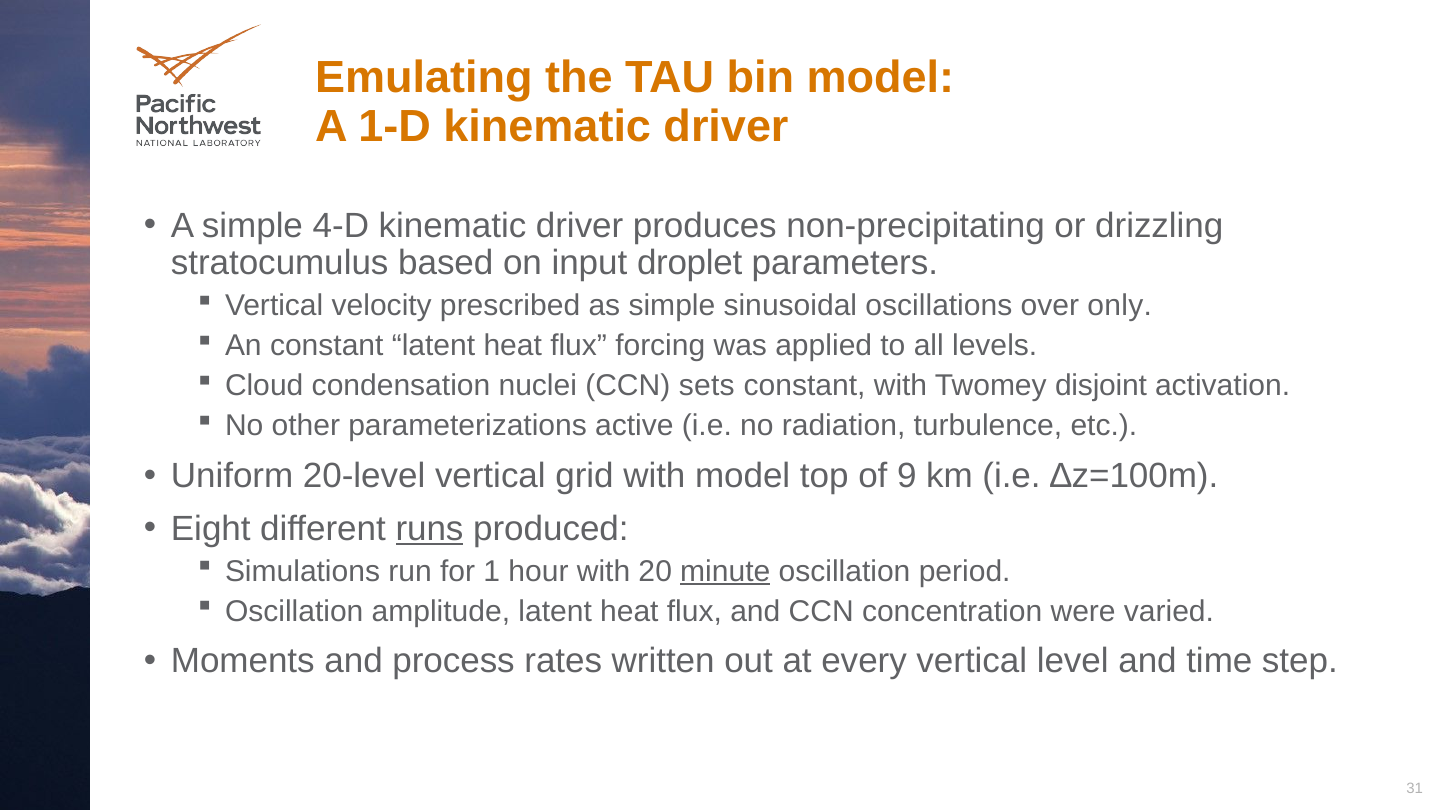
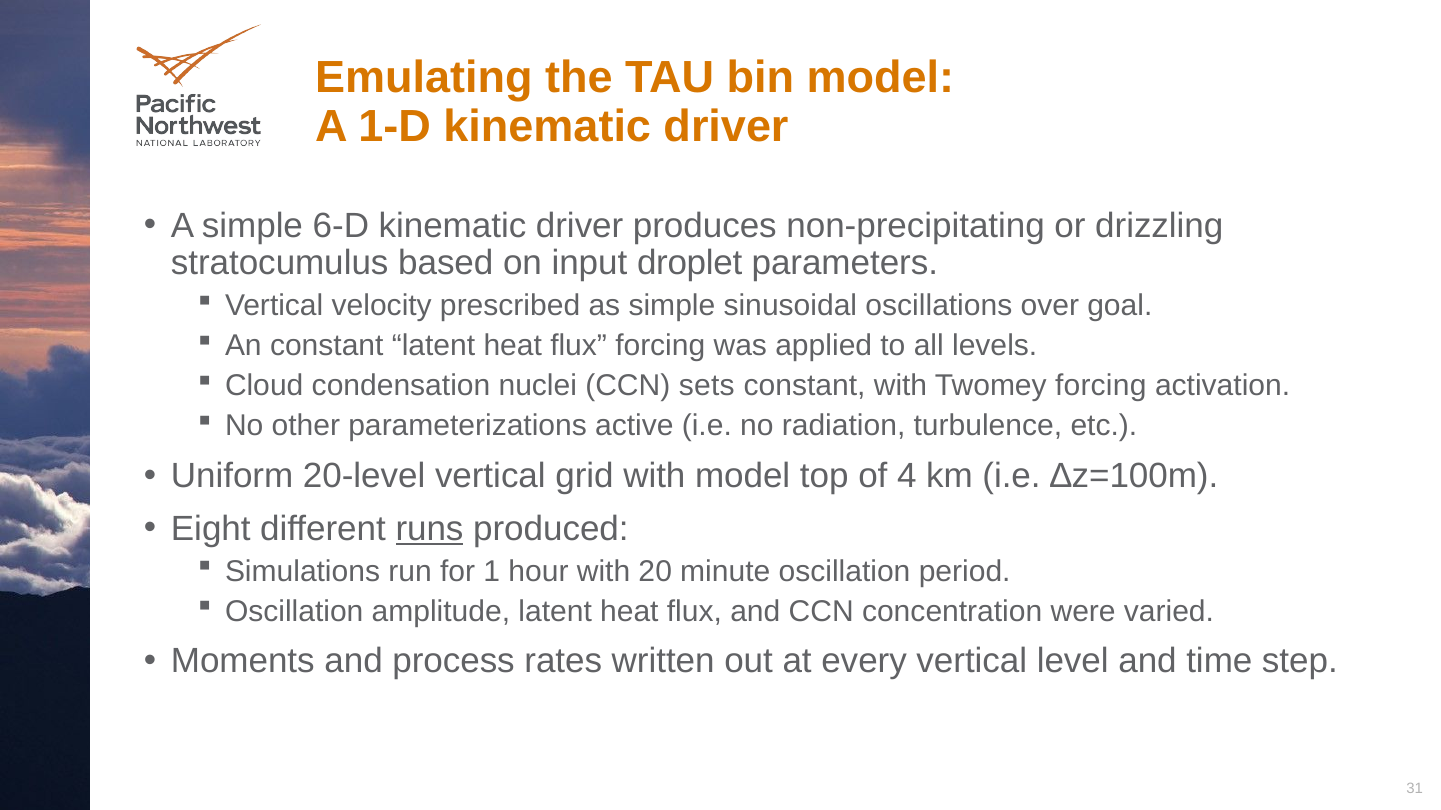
4-D: 4-D -> 6-D
only: only -> goal
Twomey disjoint: disjoint -> forcing
9: 9 -> 4
minute underline: present -> none
